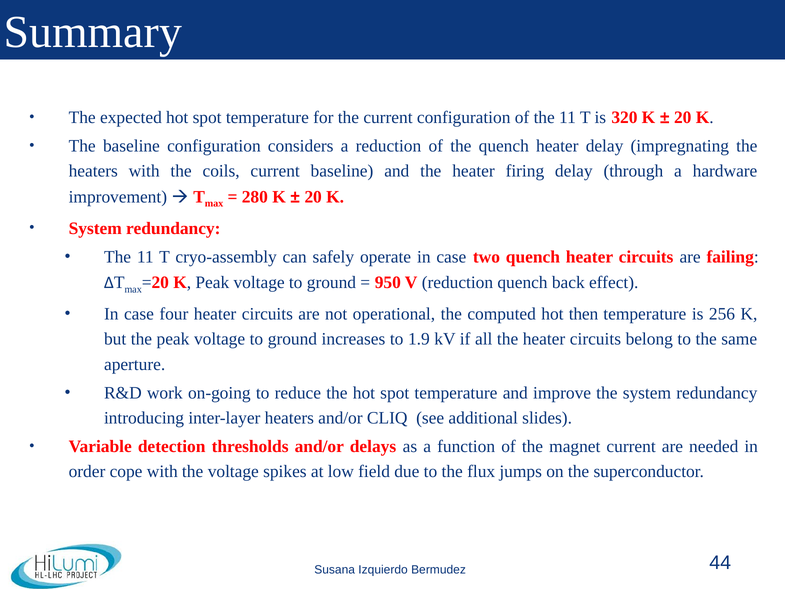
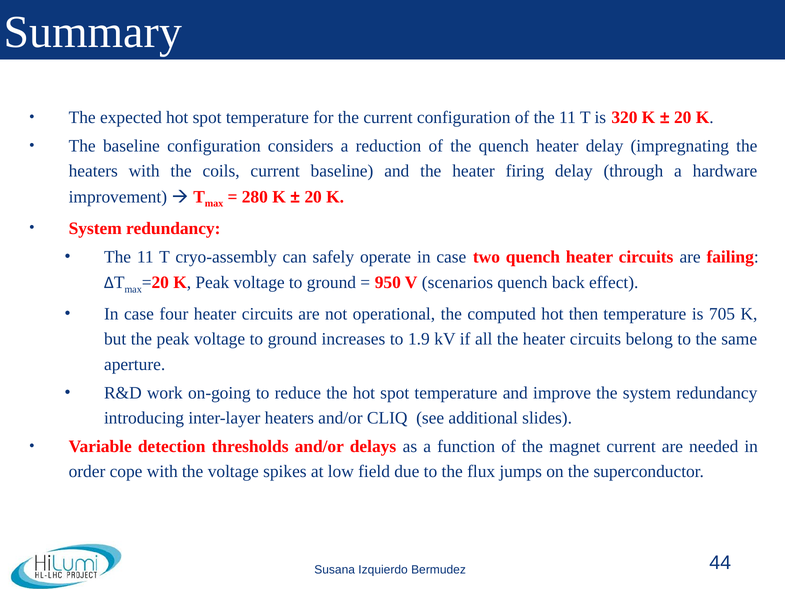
V reduction: reduction -> scenarios
256: 256 -> 705
